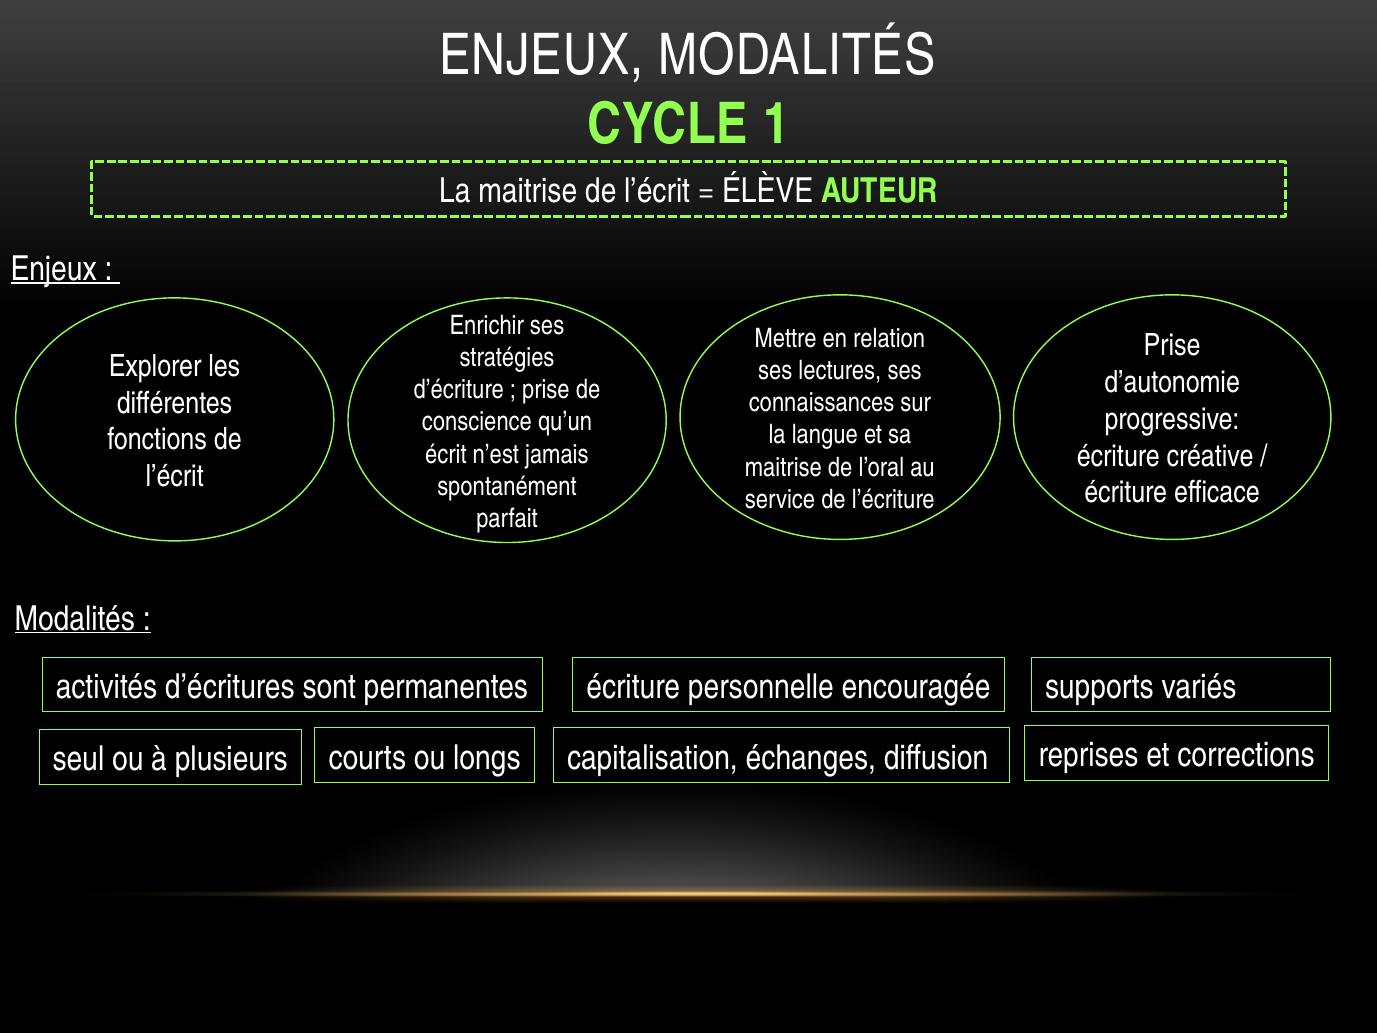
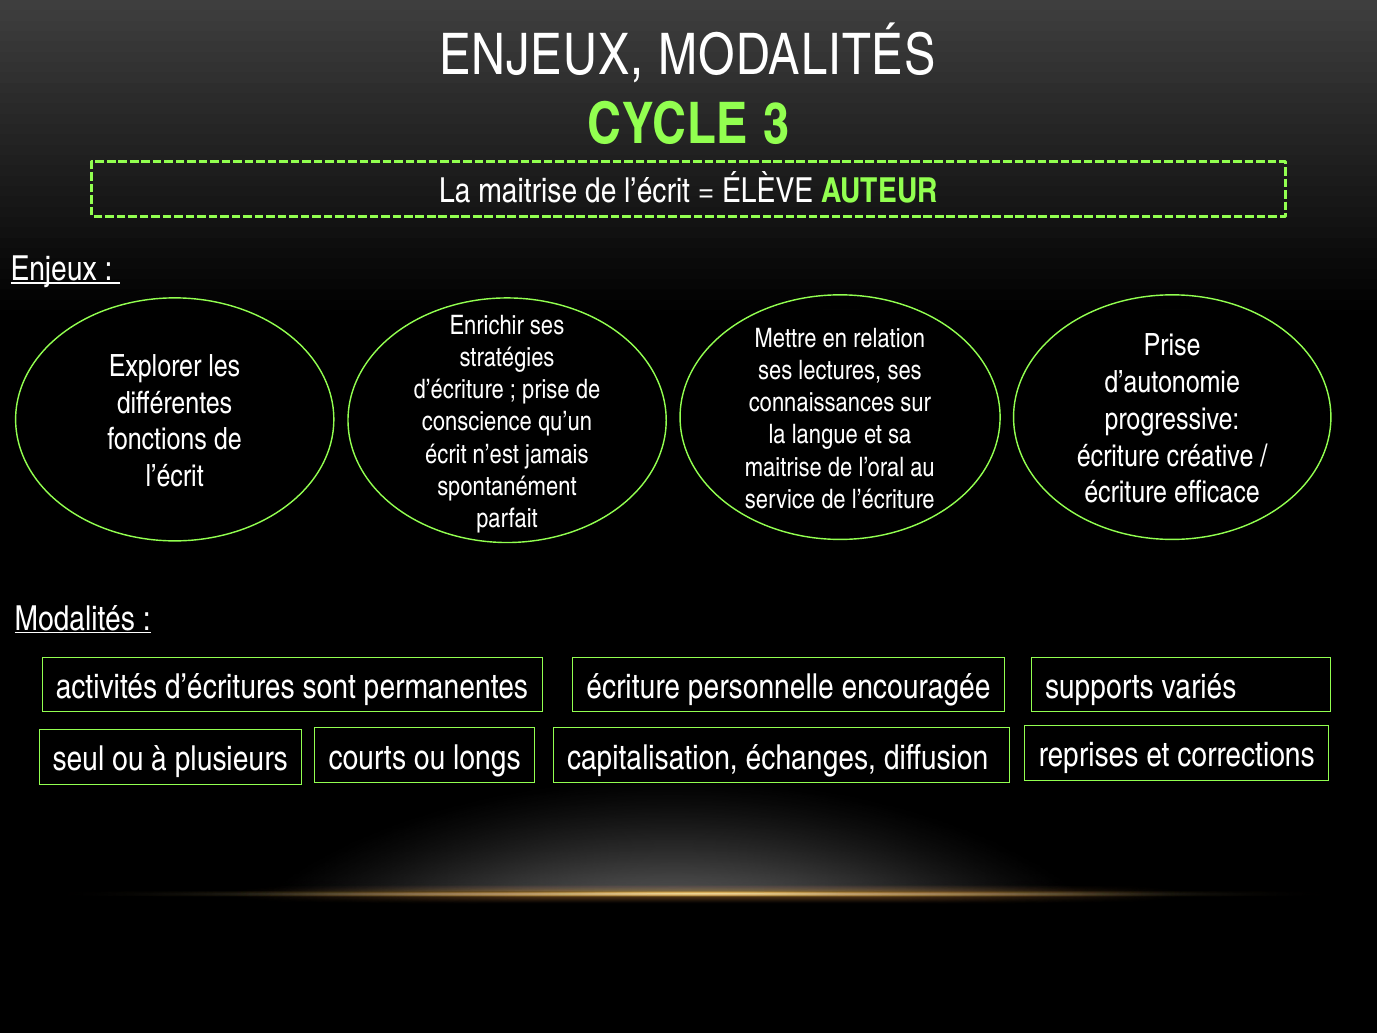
1: 1 -> 3
